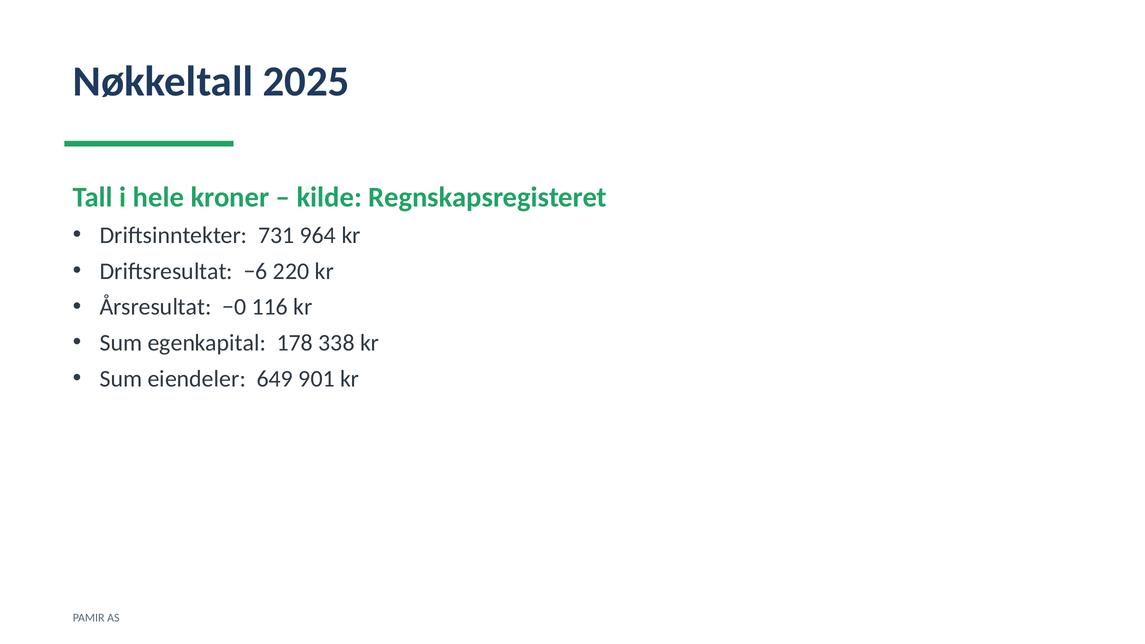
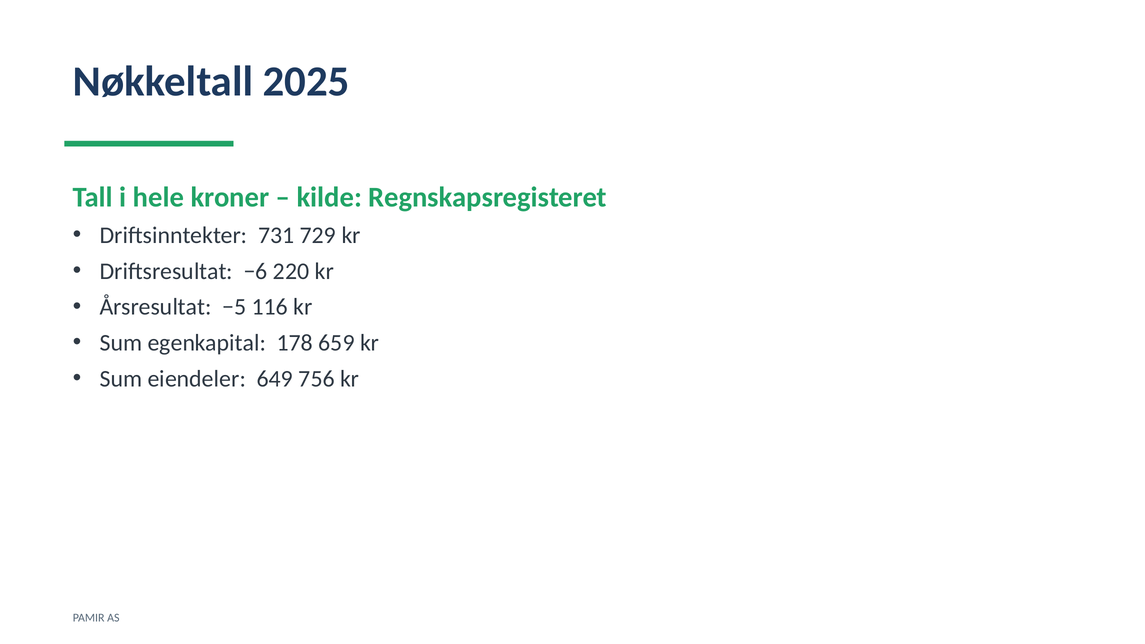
964: 964 -> 729
−0: −0 -> −5
338: 338 -> 659
901: 901 -> 756
